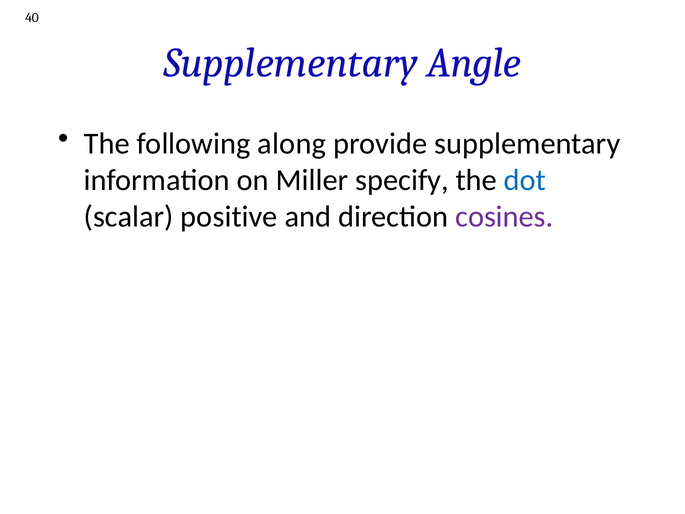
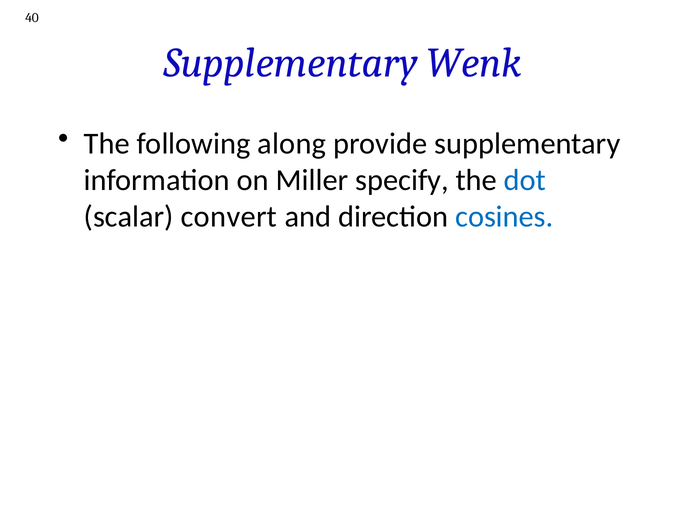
Angle: Angle -> Wenk
positive: positive -> convert
cosines colour: purple -> blue
